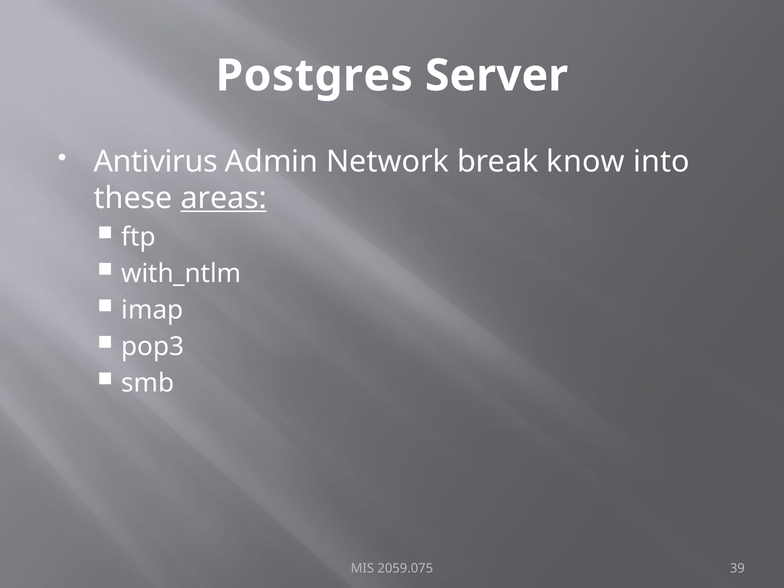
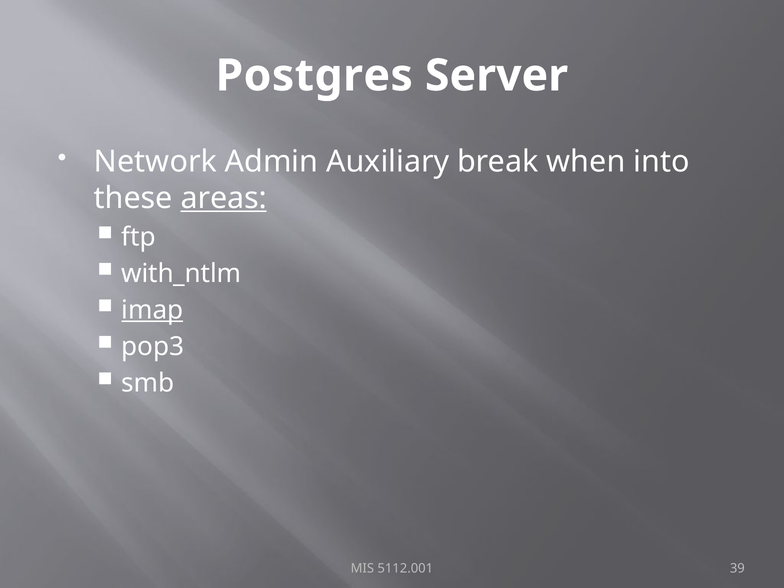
Antivirus: Antivirus -> Network
Network: Network -> Auxiliary
know: know -> when
imap underline: none -> present
2059.075: 2059.075 -> 5112.001
